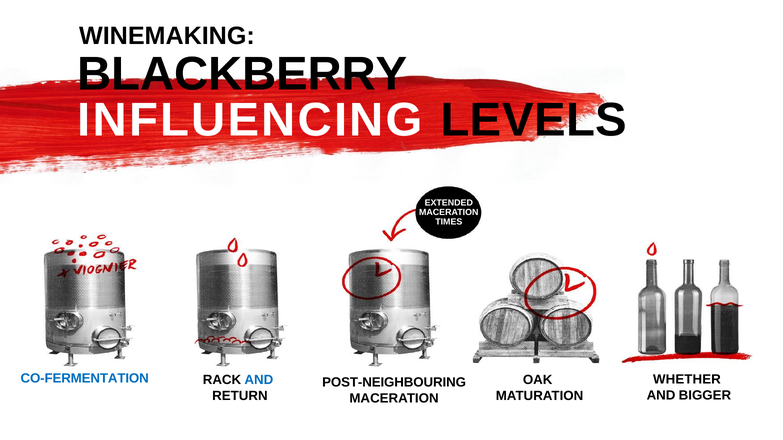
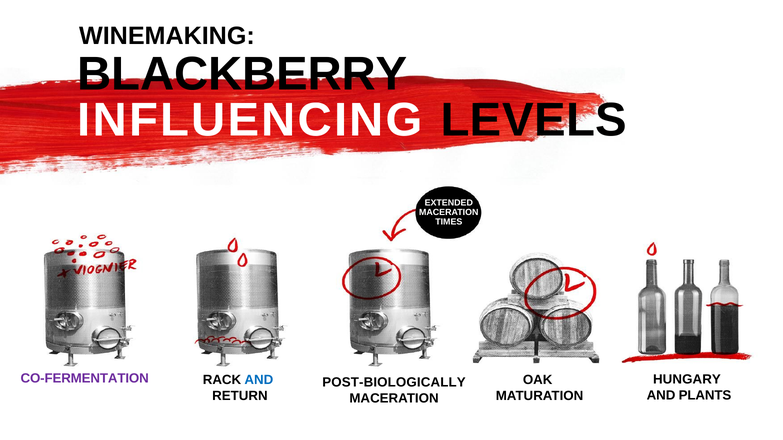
CO-FERMENTATION colour: blue -> purple
WHETHER: WHETHER -> HUNGARY
POST-NEIGHBOURING: POST-NEIGHBOURING -> POST-BIOLOGICALLY
BIGGER: BIGGER -> PLANTS
